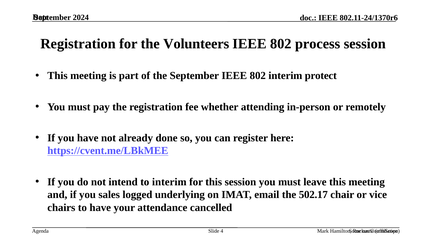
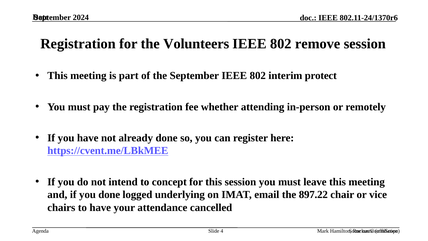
process: process -> remove
to interim: interim -> concept
you sales: sales -> done
502.17: 502.17 -> 897.22
